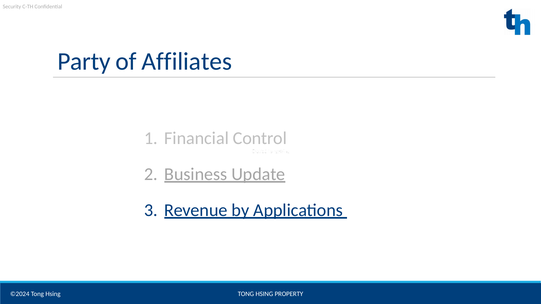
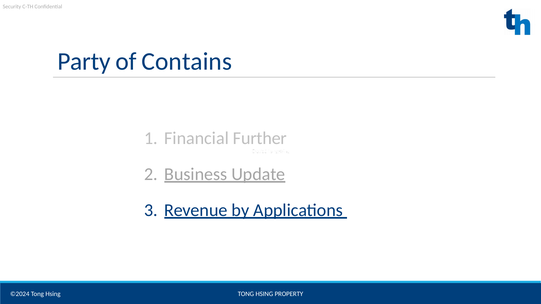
Affiliates: Affiliates -> Contains
Control: Control -> Further
